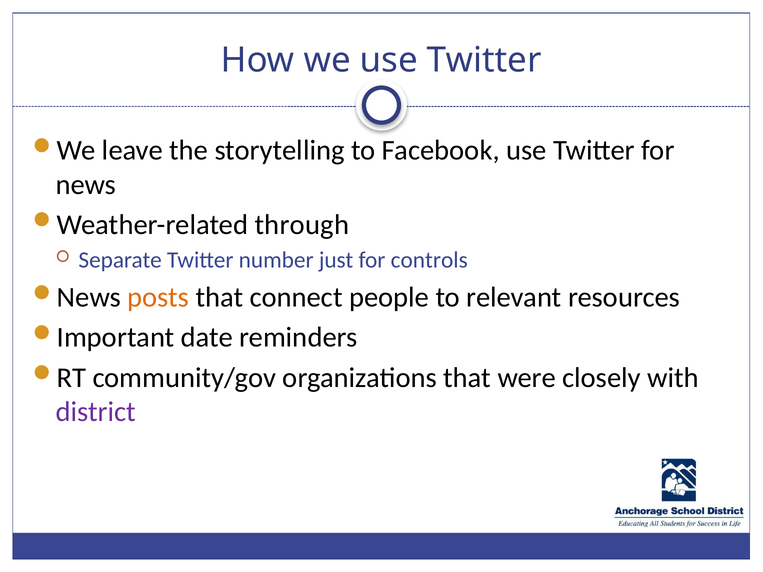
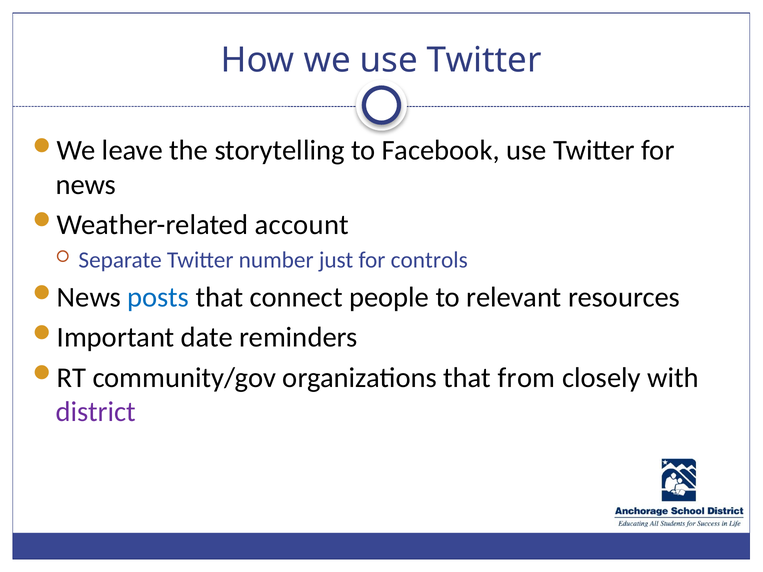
through: through -> account
posts colour: orange -> blue
were: were -> from
